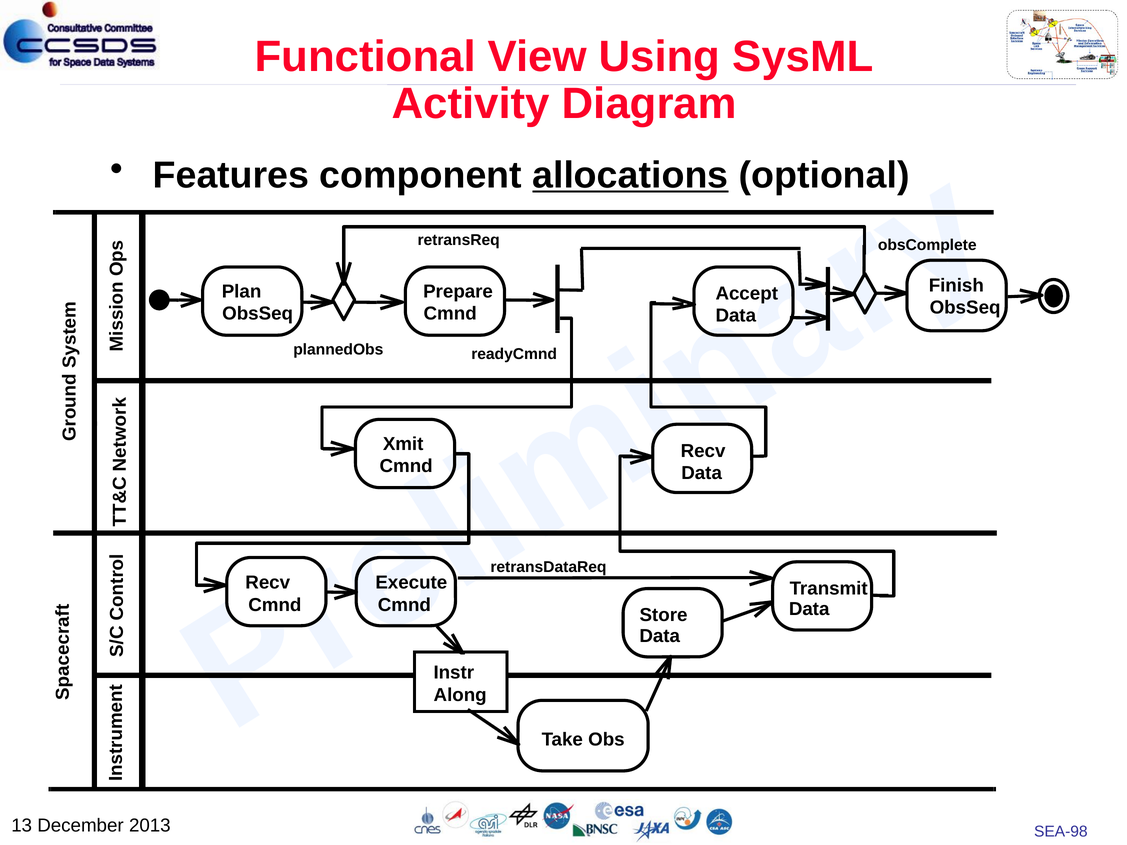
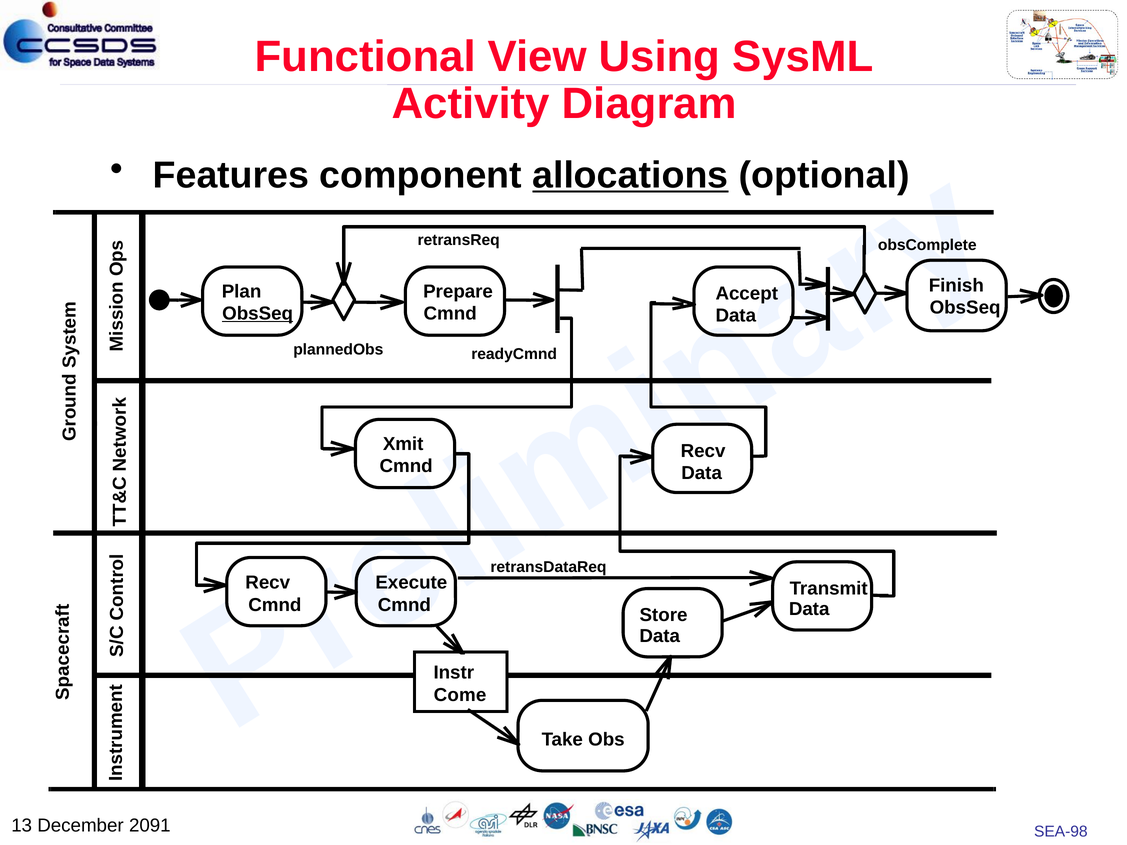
ObsSeq at (258, 314) underline: none -> present
Along: Along -> Come
2013: 2013 -> 2091
